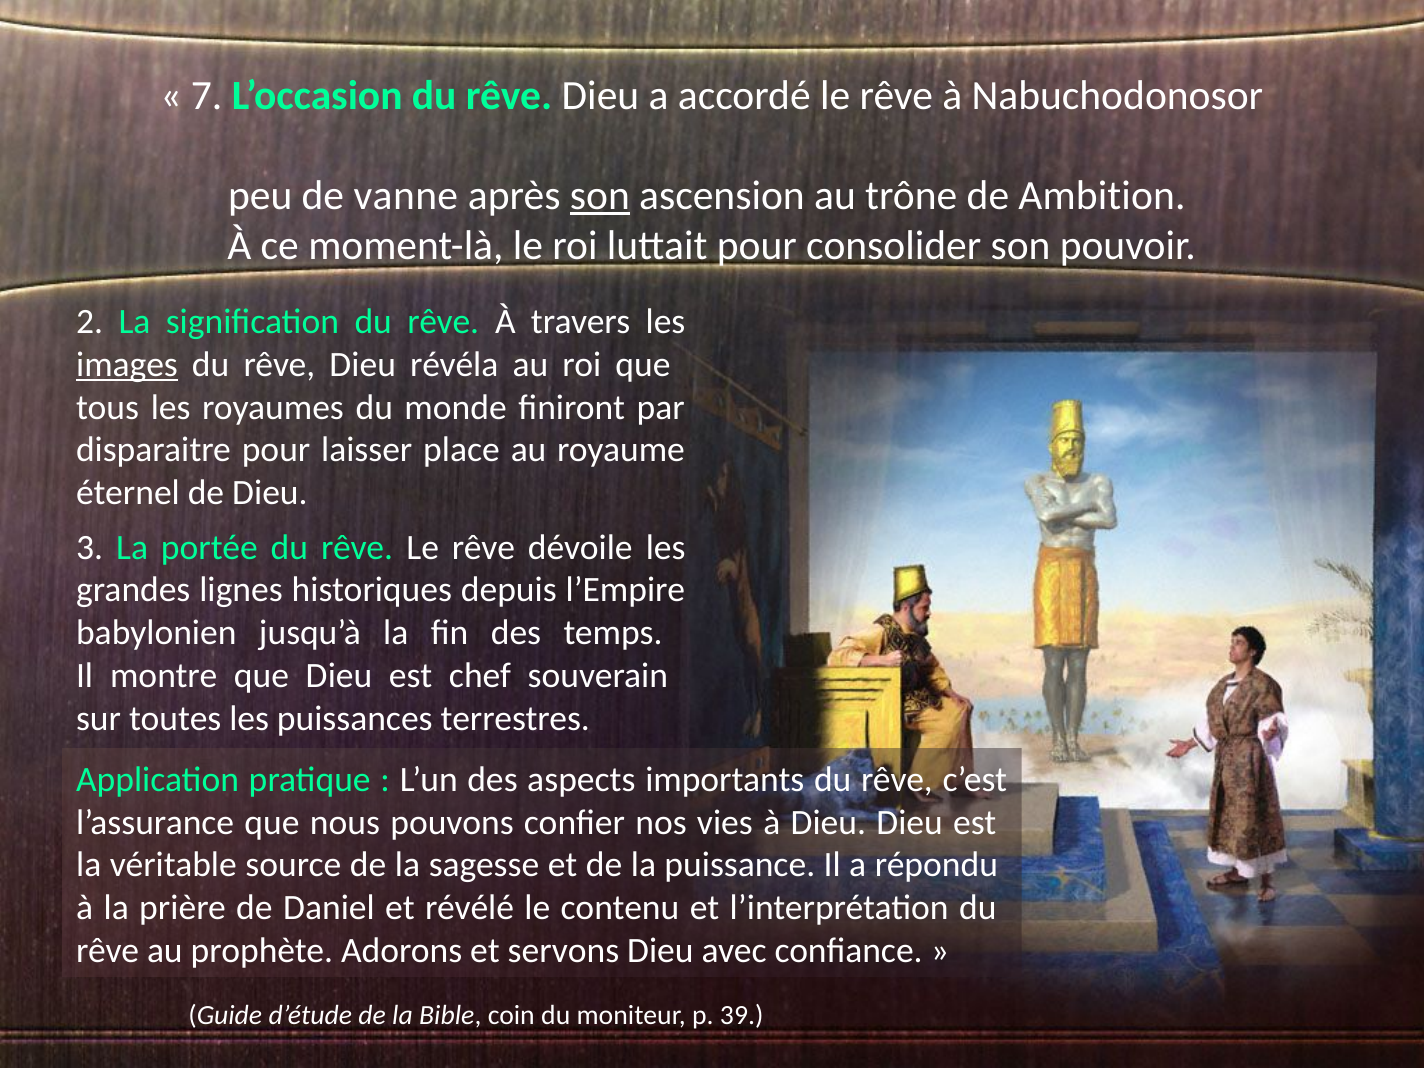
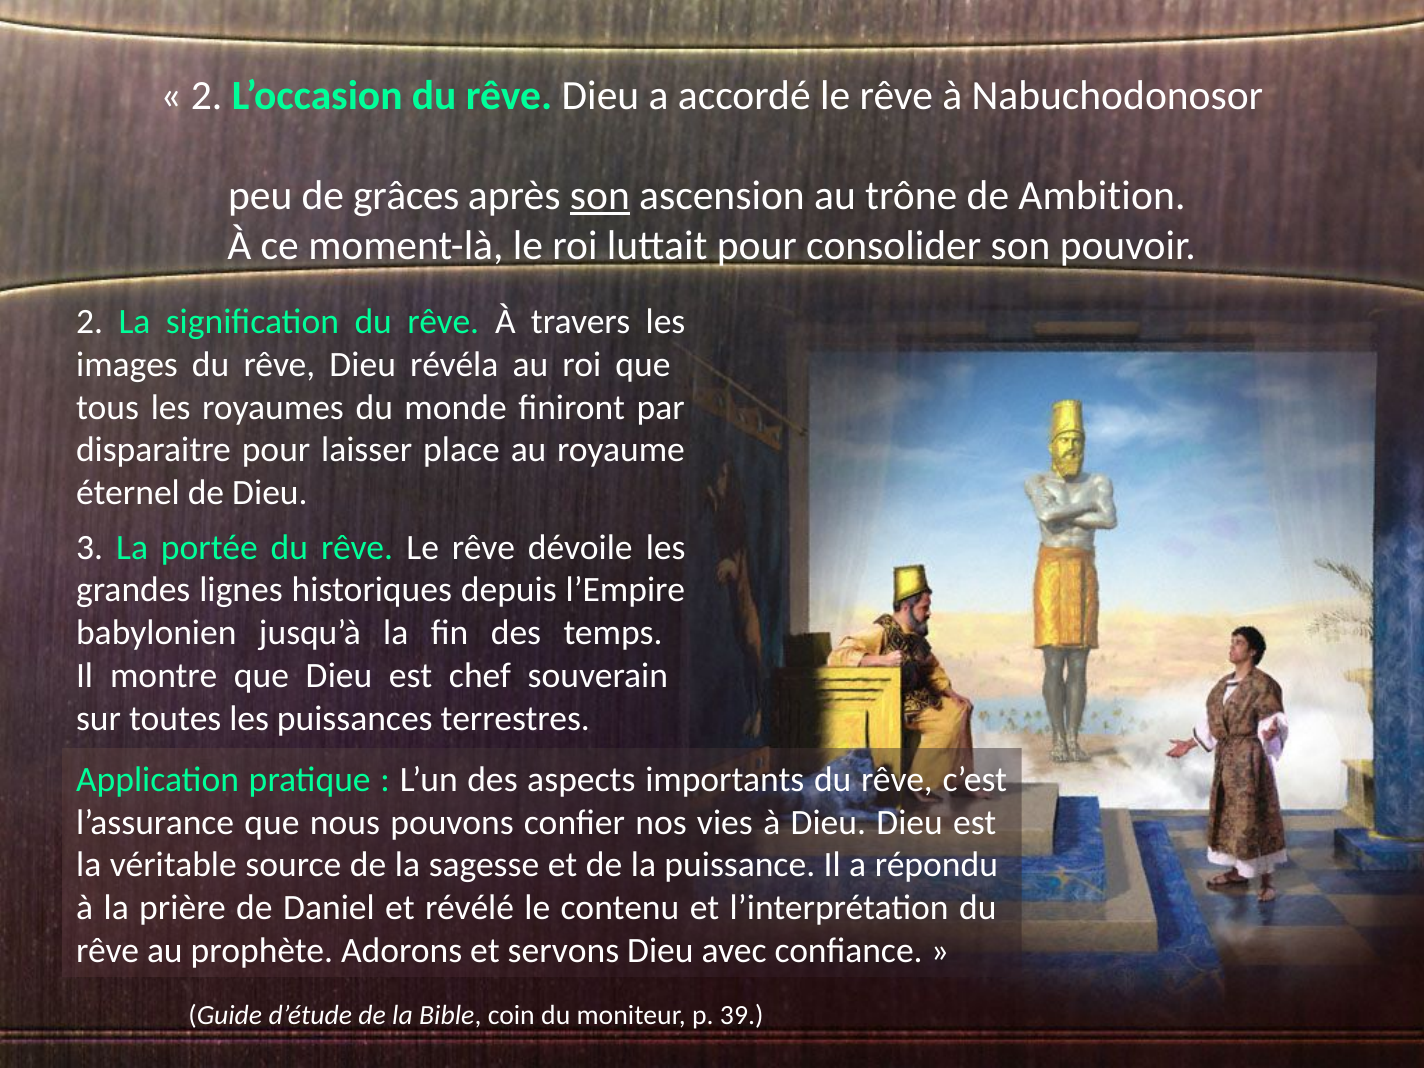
7 at (207, 96): 7 -> 2
vanne: vanne -> grâces
images underline: present -> none
